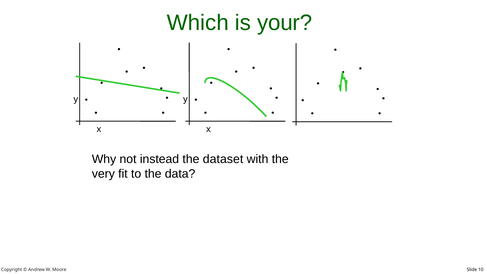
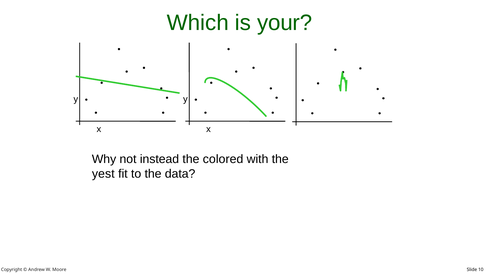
dataset: dataset -> colored
very: very -> yest
